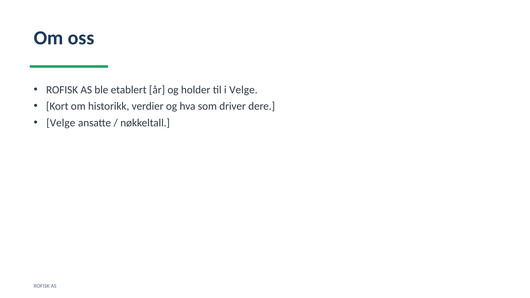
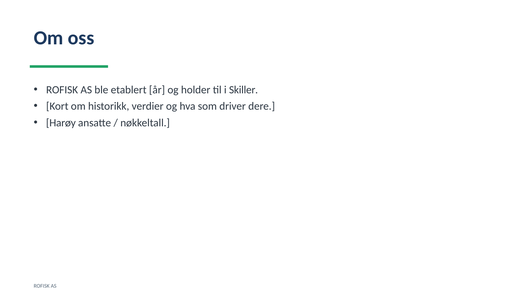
i Velge: Velge -> Skiller
Velge at (61, 123): Velge -> Harøy
